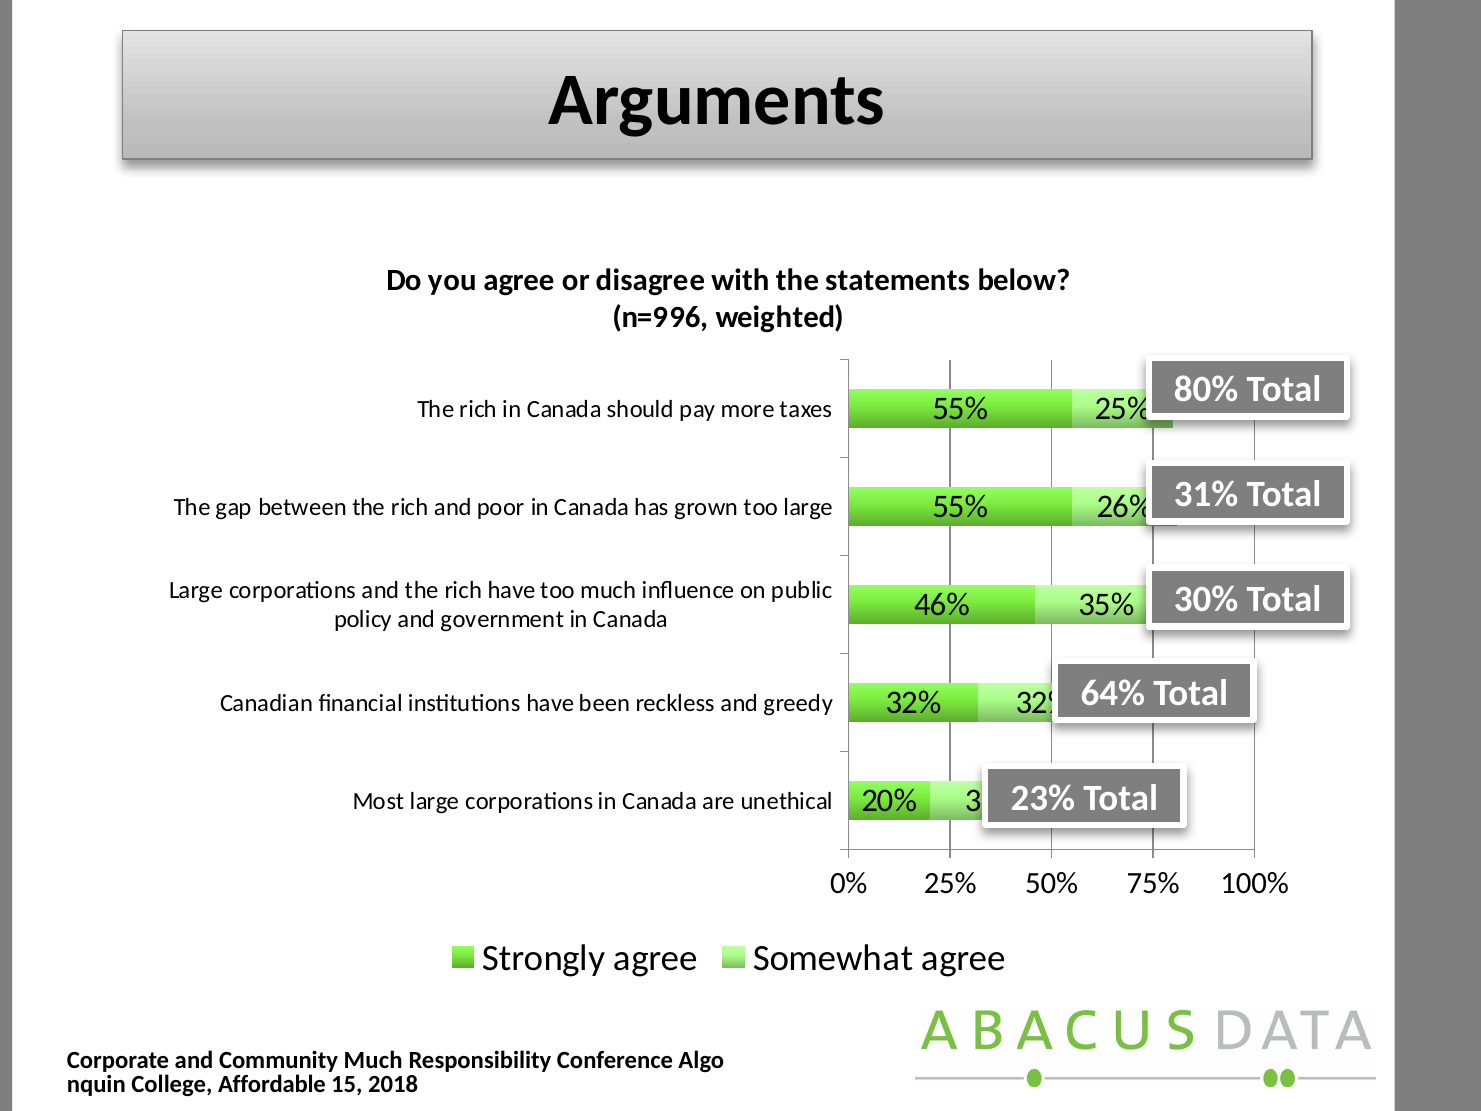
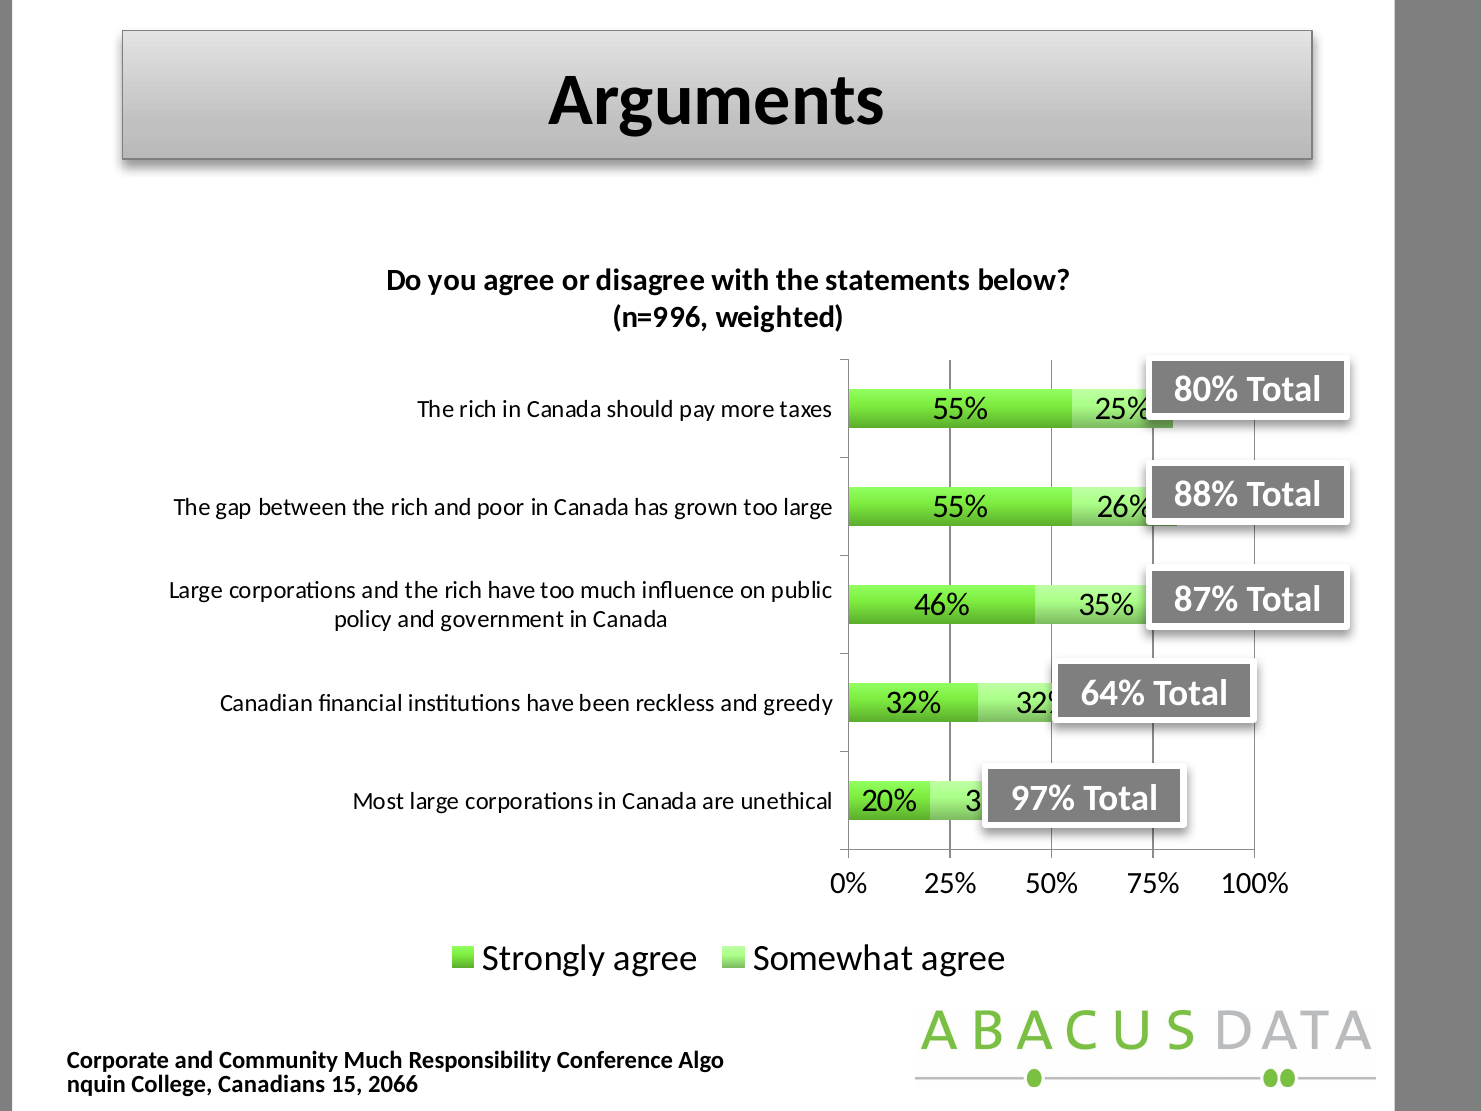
31% at (1206, 495): 31% -> 88%
30%: 30% -> 87%
23%: 23% -> 97%
Affordable: Affordable -> Canadians
2018: 2018 -> 2066
